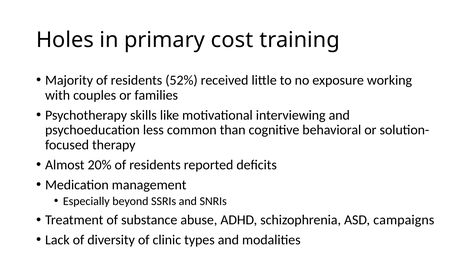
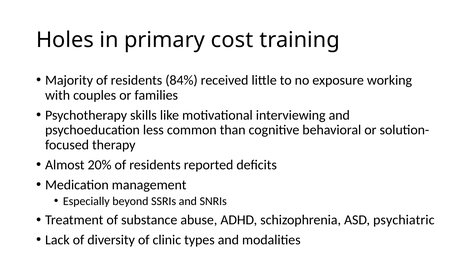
52%: 52% -> 84%
campaigns: campaigns -> psychiatric
